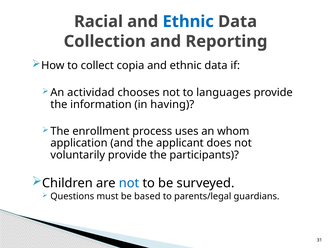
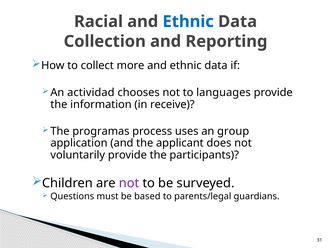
copia: copia -> more
having: having -> receive
enrollment: enrollment -> programas
whom: whom -> group
not at (129, 183) colour: blue -> purple
